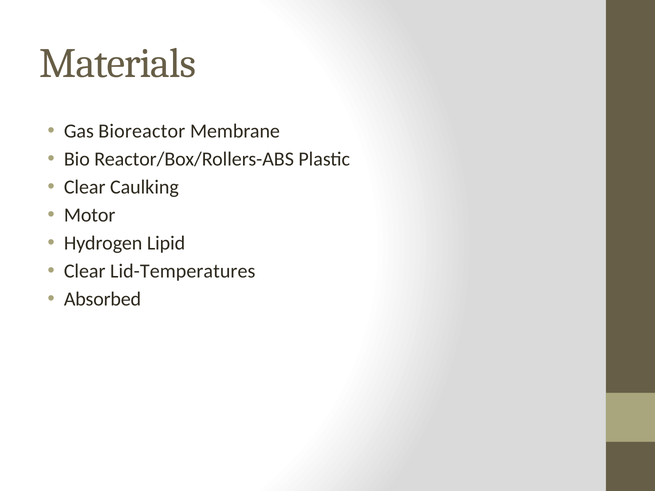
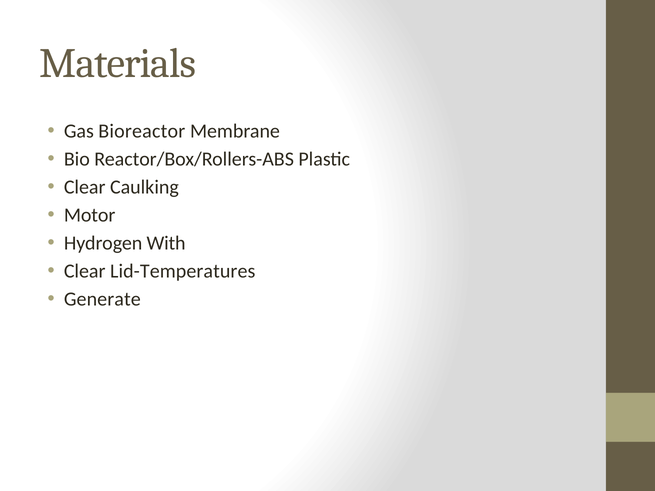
Lipid: Lipid -> With
Absorbed: Absorbed -> Generate
